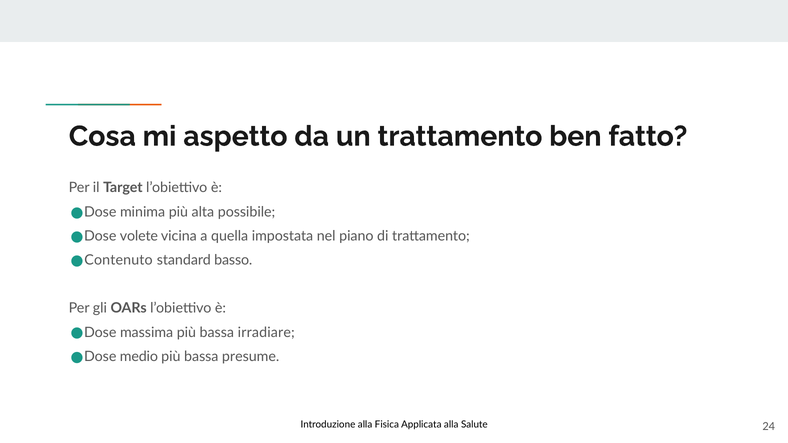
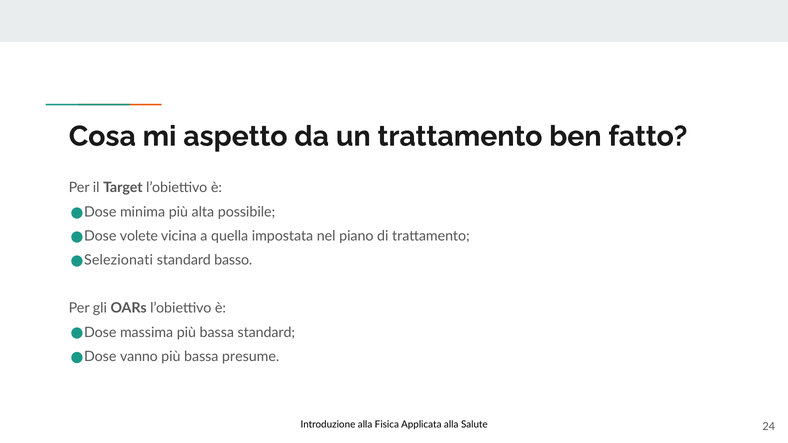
Contenuto: Contenuto -> Selezionati
bassa irradiare: irradiare -> standard
medio: medio -> vanno
